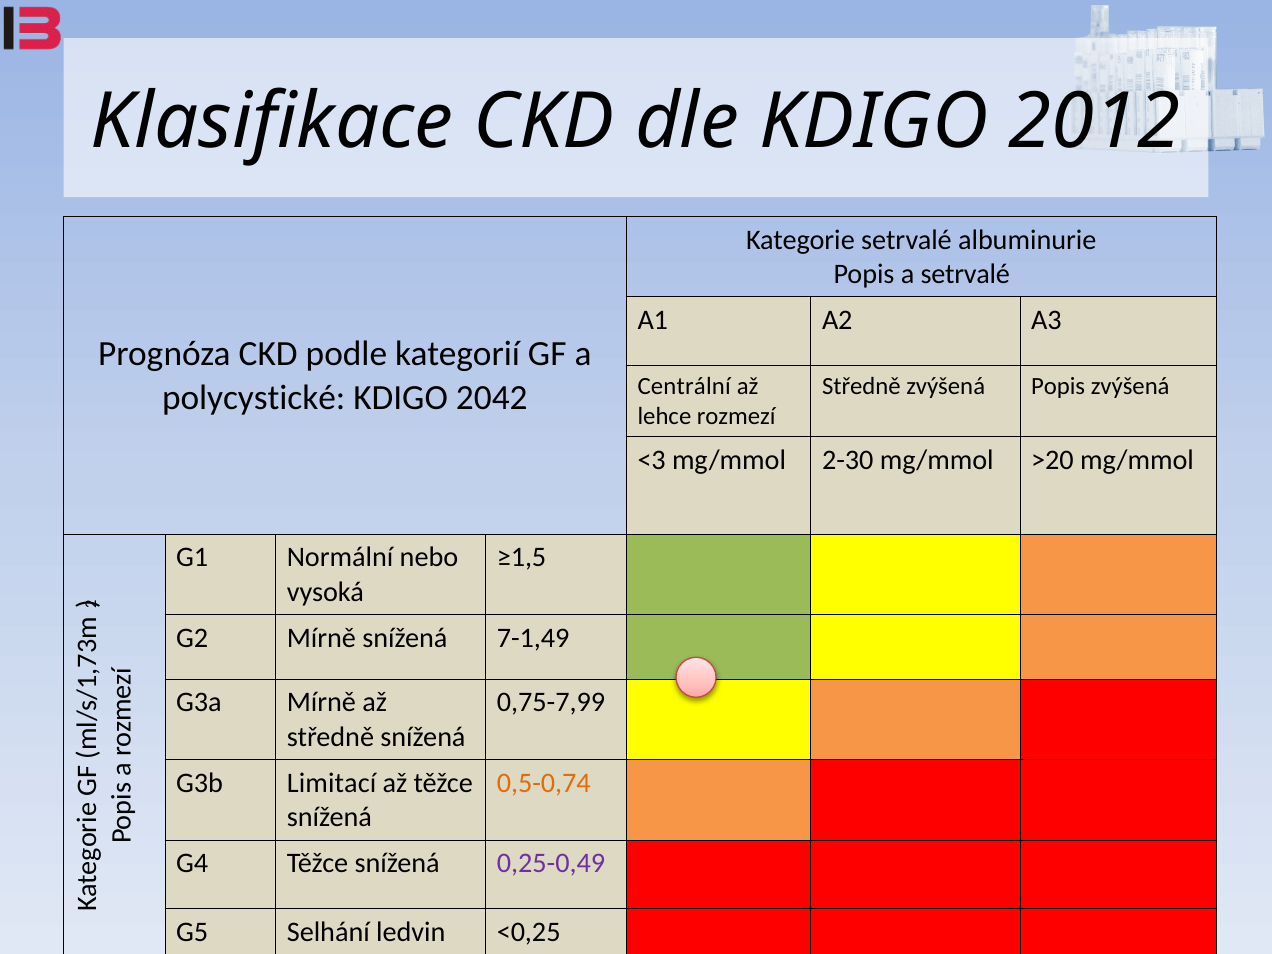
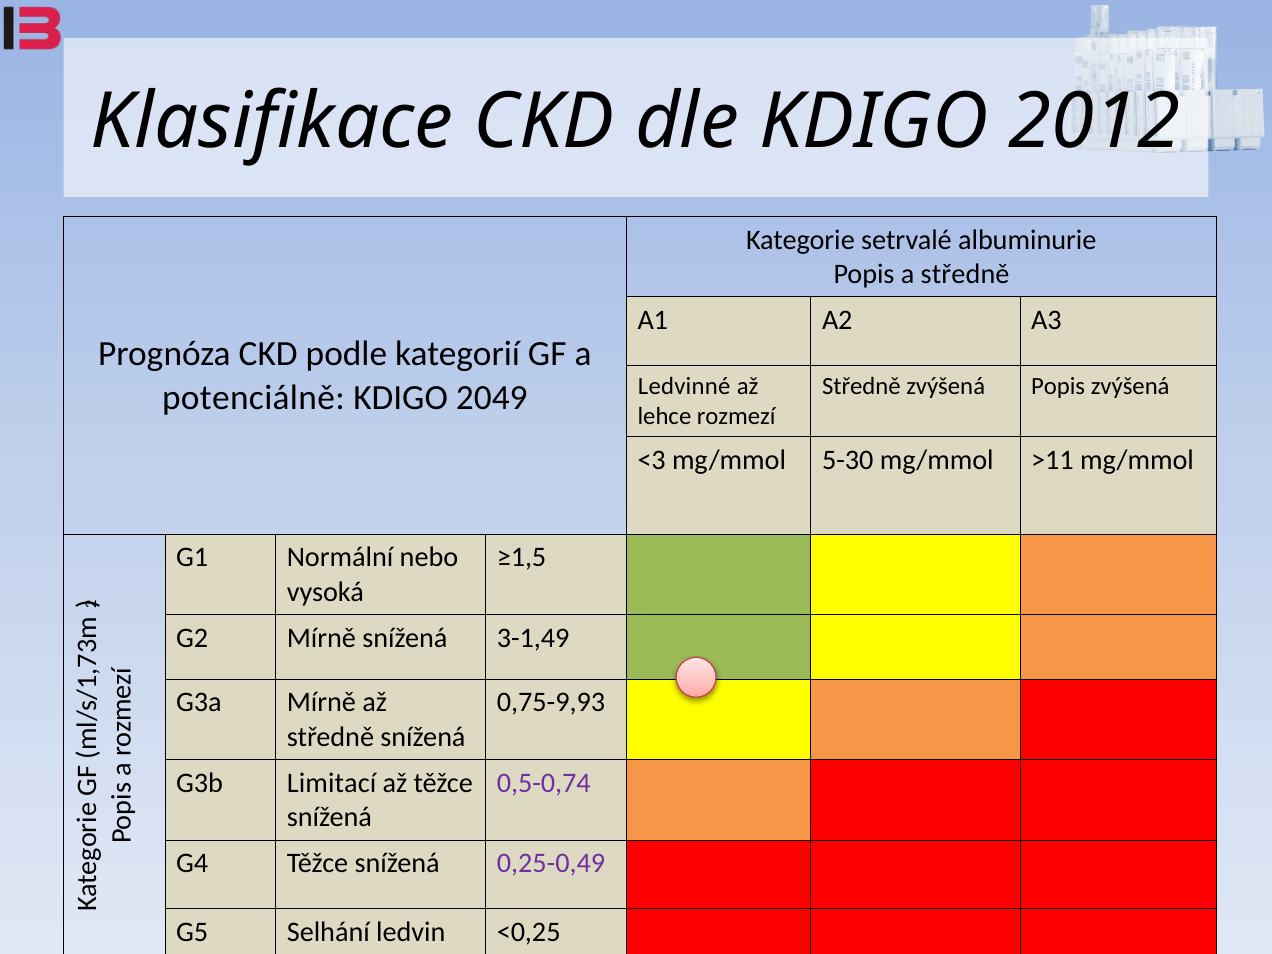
a setrvalé: setrvalé -> středně
Centrální: Centrální -> Ledvinné
polycystické: polycystické -> potenciálně
2042: 2042 -> 2049
2-30: 2-30 -> 5-30
>20: >20 -> >11
7-1,49: 7-1,49 -> 3-1,49
0,75-7,99: 0,75-7,99 -> 0,75-9,93
0,5-0,74 colour: orange -> purple
